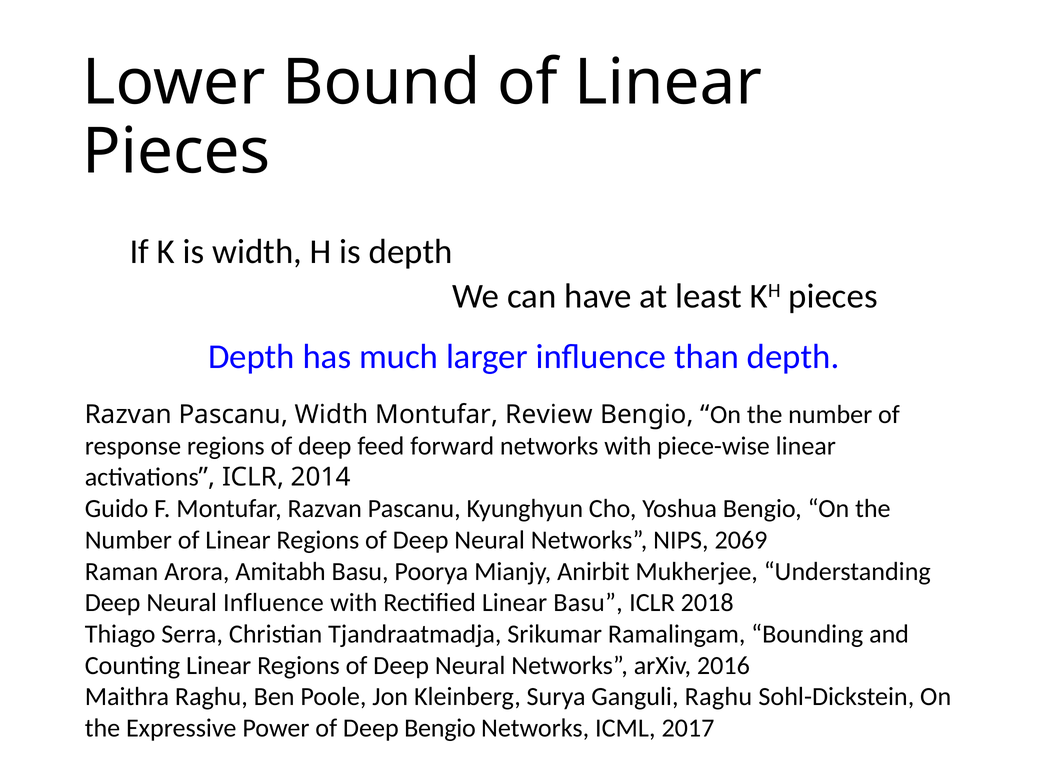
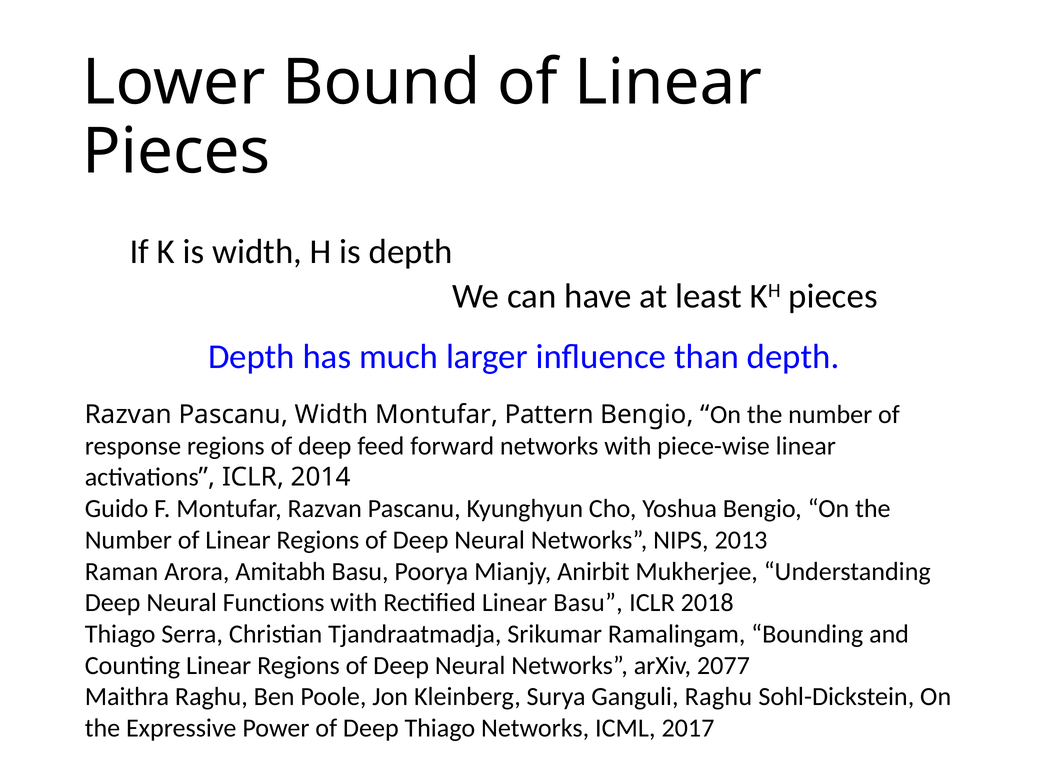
Review: Review -> Pattern
2069: 2069 -> 2013
Neural Influence: Influence -> Functions
2016: 2016 -> 2077
Deep Bengio: Bengio -> Thiago
